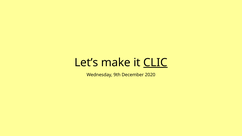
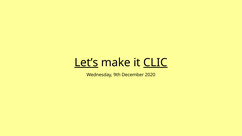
Let’s underline: none -> present
